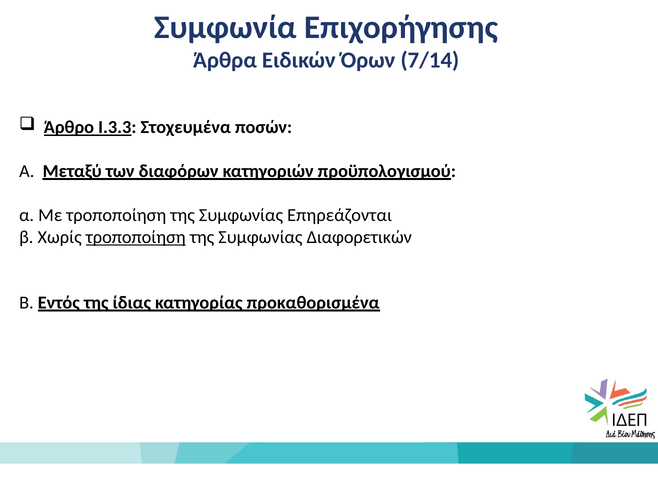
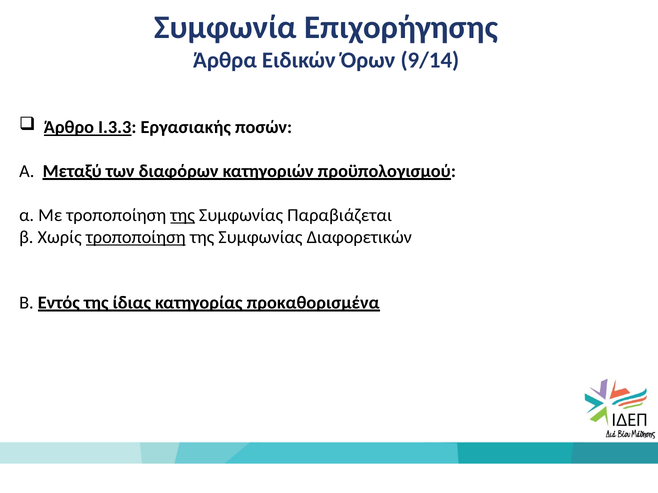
7/14: 7/14 -> 9/14
Στοχευμένα: Στοχευμένα -> Εργασιακής
της at (183, 215) underline: none -> present
Επηρεάζονται: Επηρεάζονται -> Παραβιάζεται
